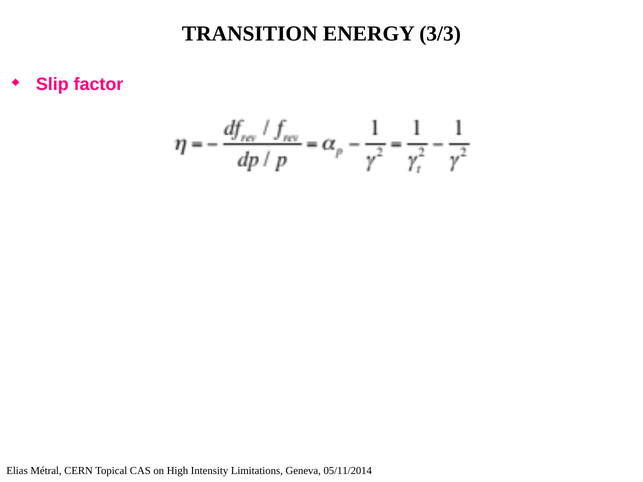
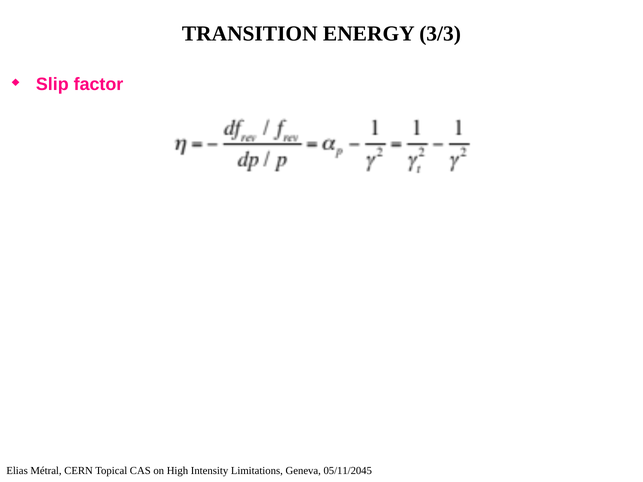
05/11/2014: 05/11/2014 -> 05/11/2045
